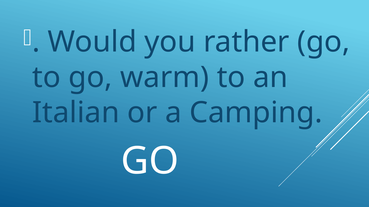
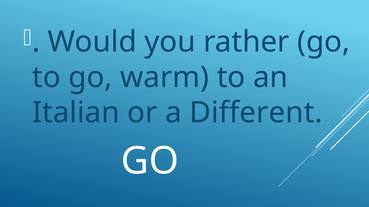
Camping: Camping -> Different
